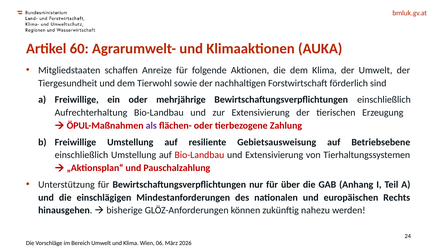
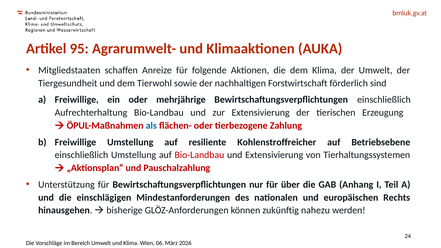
60: 60 -> 95
als colour: purple -> blue
Gebietsausweisung: Gebietsausweisung -> Kohlenstroffreicher
